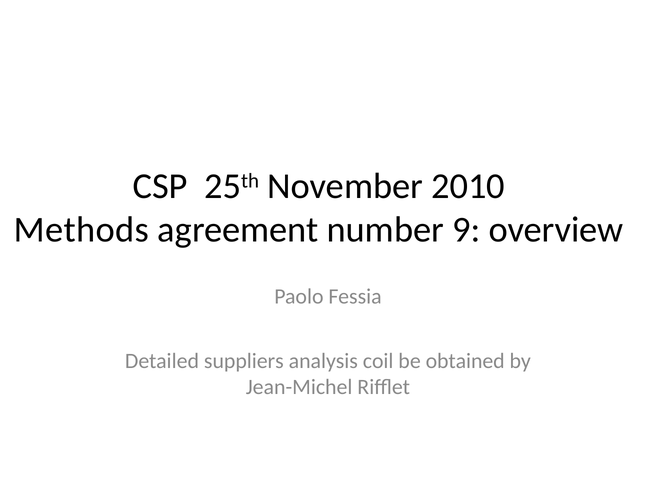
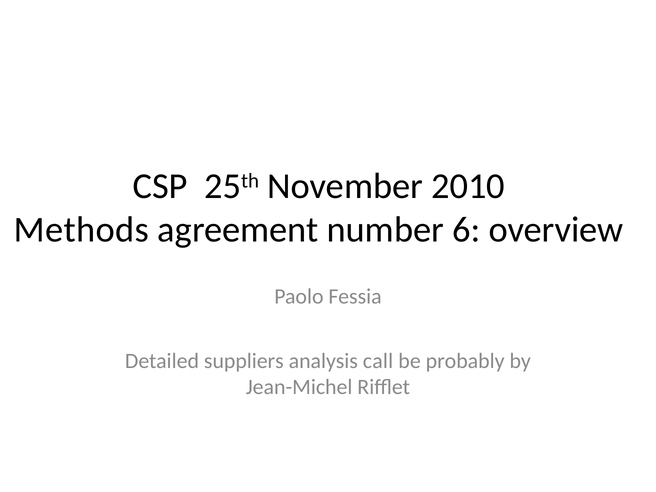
9: 9 -> 6
coil: coil -> call
obtained: obtained -> probably
